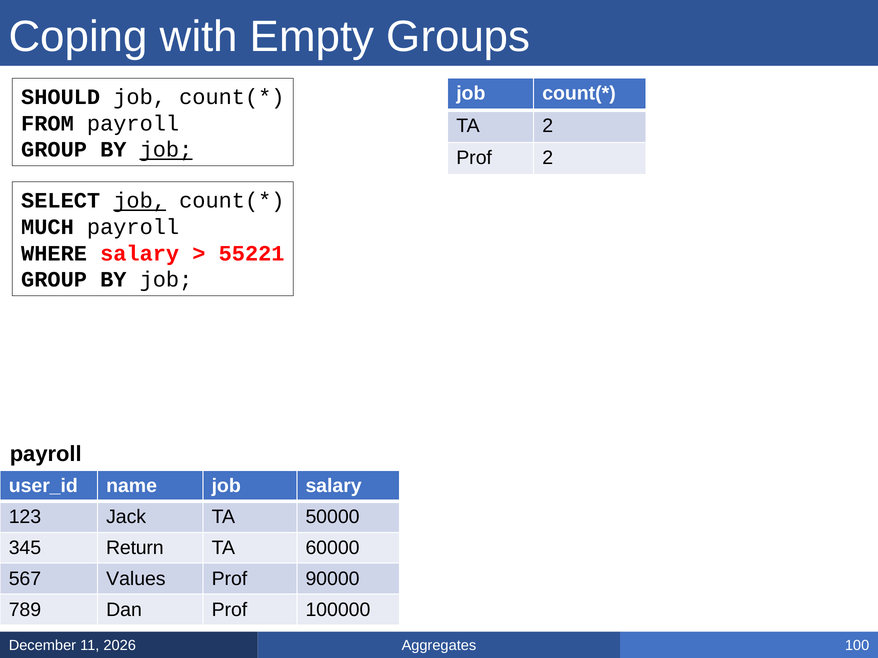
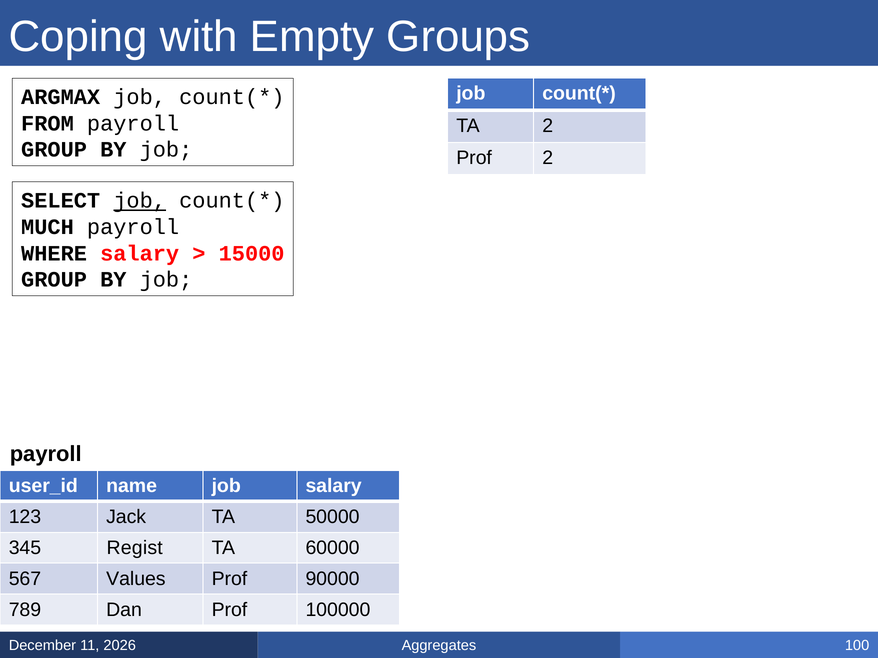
SHOULD: SHOULD -> ARGMAX
job at (166, 150) underline: present -> none
55221: 55221 -> 15000
Return: Return -> Regist
